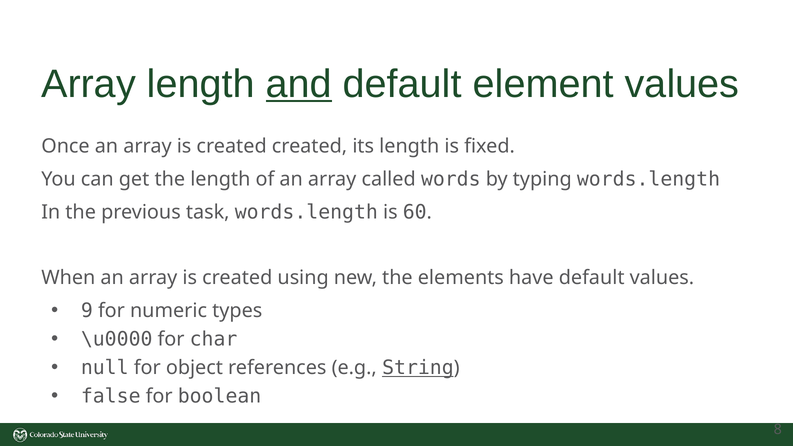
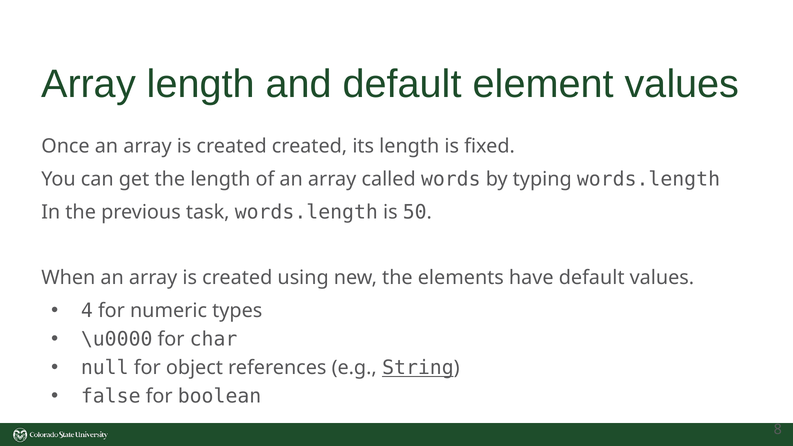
and underline: present -> none
60: 60 -> 50
9: 9 -> 4
